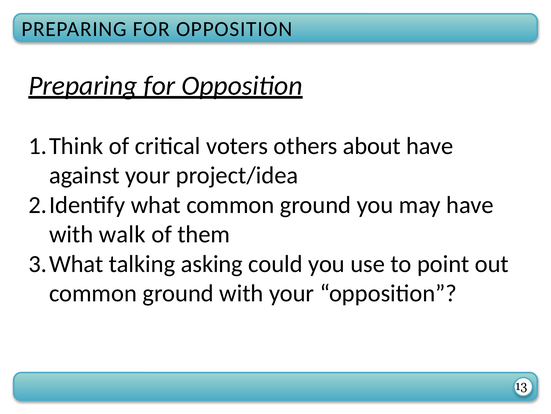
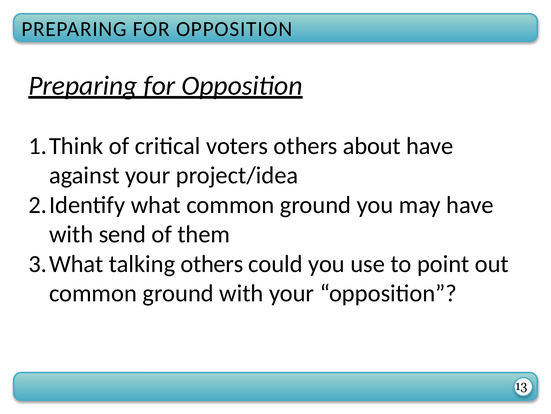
walk: walk -> send
talking asking: asking -> others
